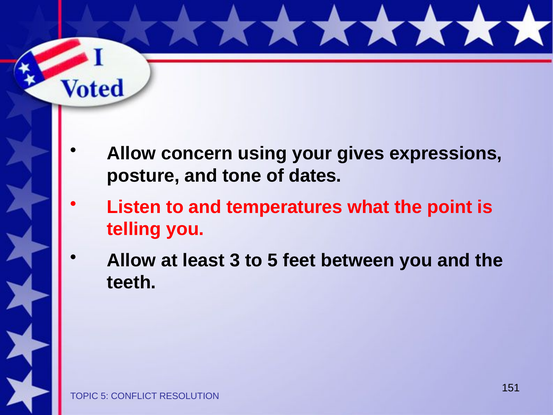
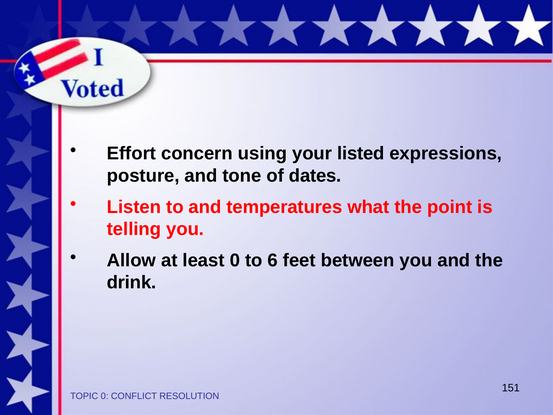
Allow at (131, 153): Allow -> Effort
gives: gives -> listed
least 3: 3 -> 0
to 5: 5 -> 6
teeth: teeth -> drink
TOPIC 5: 5 -> 0
